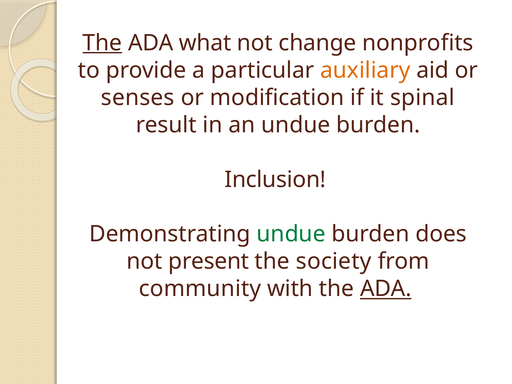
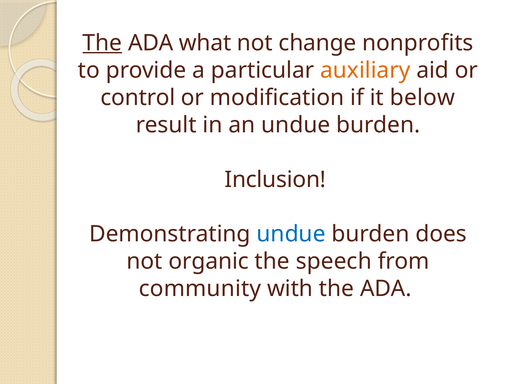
senses: senses -> control
spinal: spinal -> below
undue at (291, 234) colour: green -> blue
present: present -> organic
society: society -> speech
ADA at (386, 289) underline: present -> none
